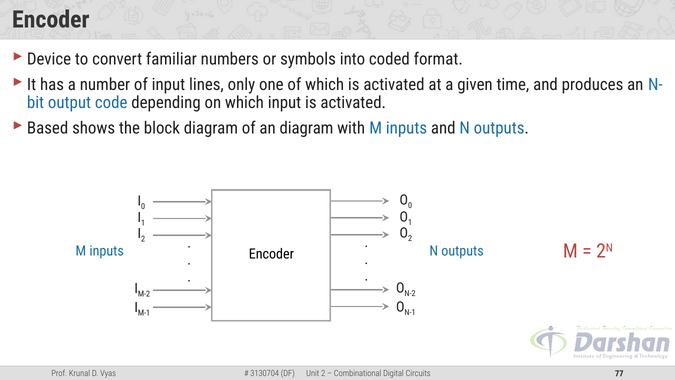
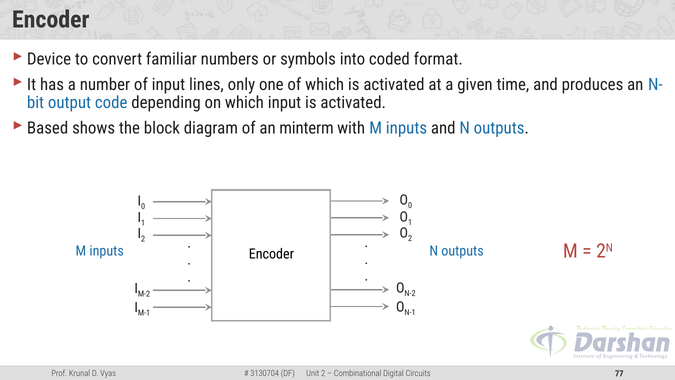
an diagram: diagram -> minterm
